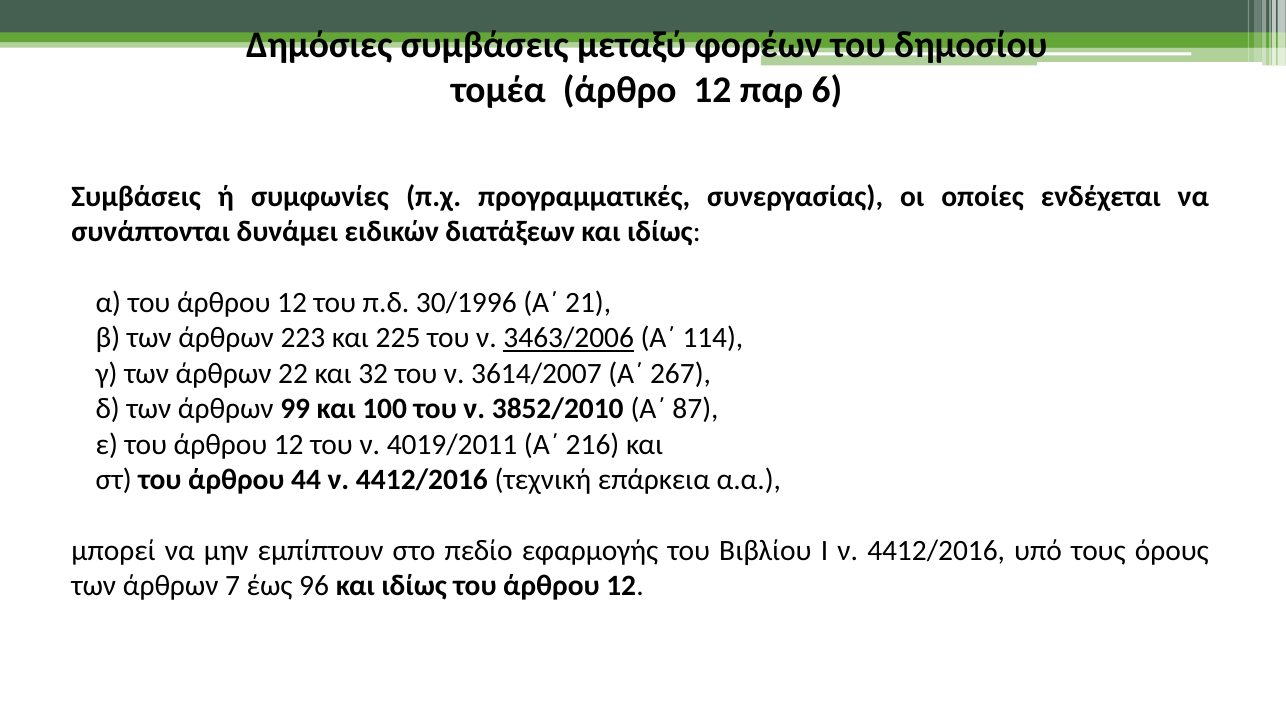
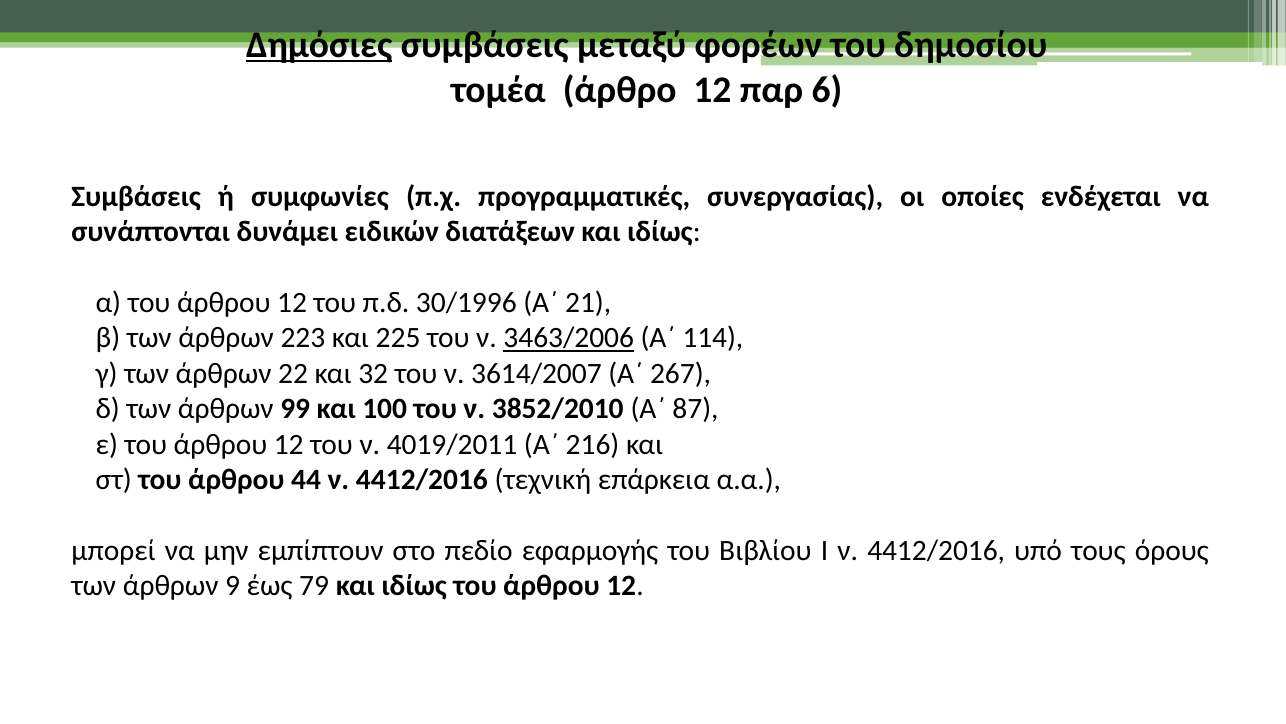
Δημόσιες underline: none -> present
7: 7 -> 9
96: 96 -> 79
